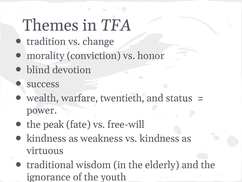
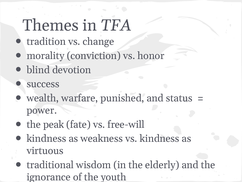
twentieth: twentieth -> punished
